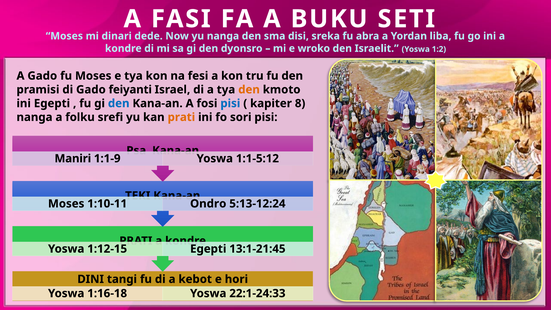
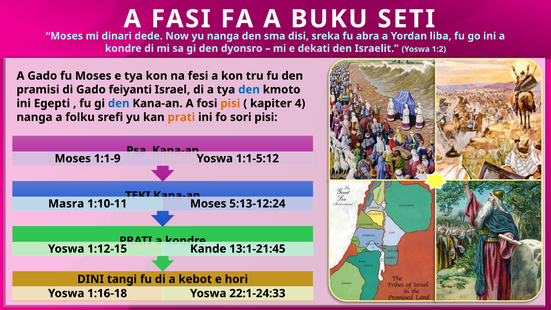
wroko: wroko -> dekati
den at (249, 90) colour: orange -> blue
pisi at (230, 103) colour: blue -> orange
8: 8 -> 4
Maniri at (73, 158): Maniri -> Moses
Moses at (66, 204): Moses -> Masra
Ondro at (208, 204): Ondro -> Moses
Egepti at (208, 249): Egepti -> Kande
